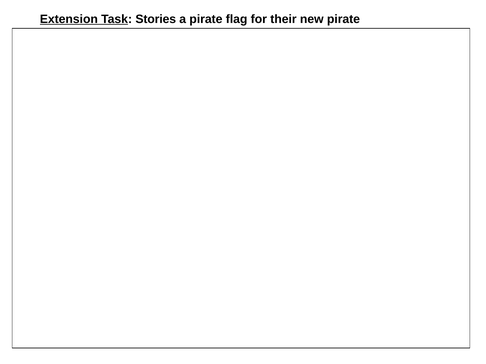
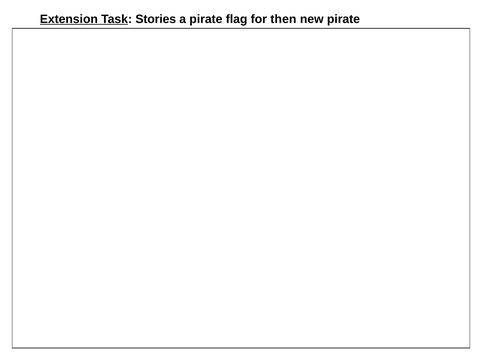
their: their -> then
